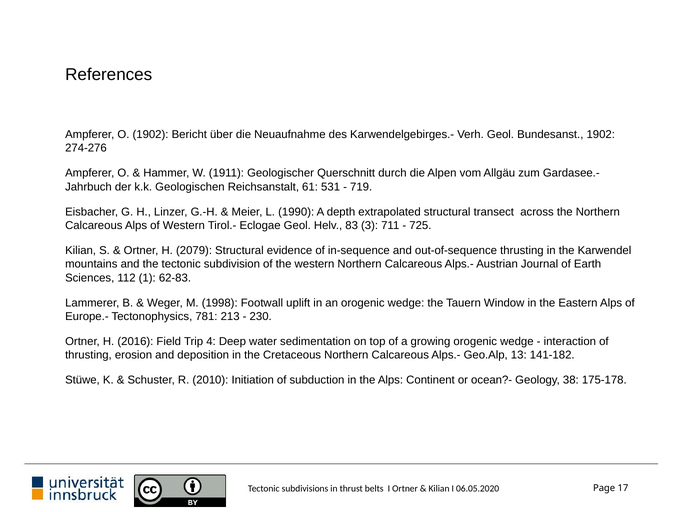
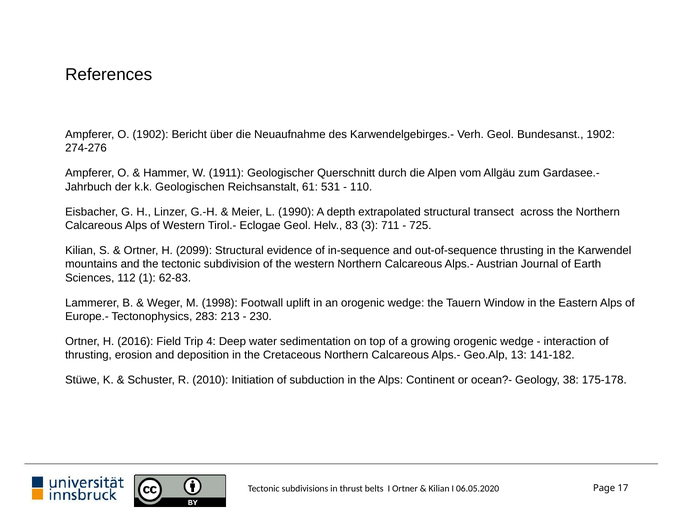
719: 719 -> 110
2079: 2079 -> 2099
781: 781 -> 283
